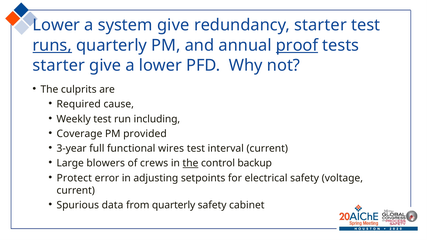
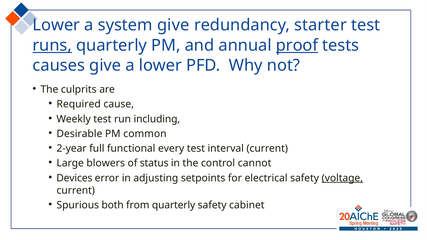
starter at (59, 65): starter -> causes
Coverage: Coverage -> Desirable
provided: provided -> common
3-year: 3-year -> 2-year
wires: wires -> every
crews: crews -> status
the at (190, 163) underline: present -> none
backup: backup -> cannot
Protect: Protect -> Devices
voltage underline: none -> present
data: data -> both
